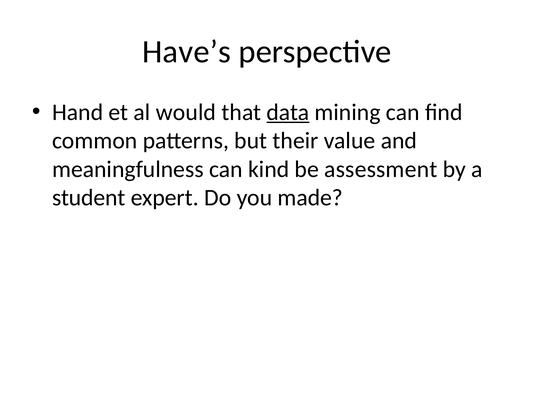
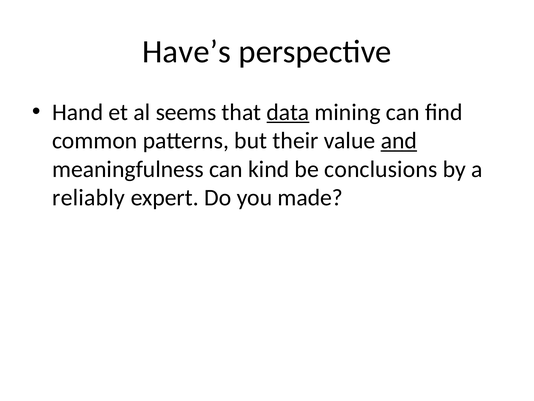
would: would -> seems
and underline: none -> present
assessment: assessment -> conclusions
student: student -> reliably
